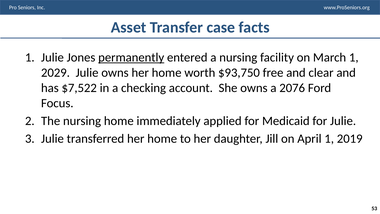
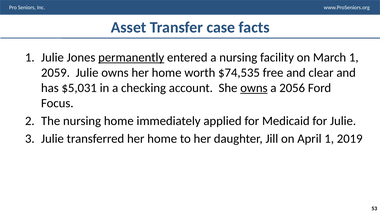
2029: 2029 -> 2059
$93,750: $93,750 -> $74,535
$7,522: $7,522 -> $5,031
owns at (254, 88) underline: none -> present
2076: 2076 -> 2056
